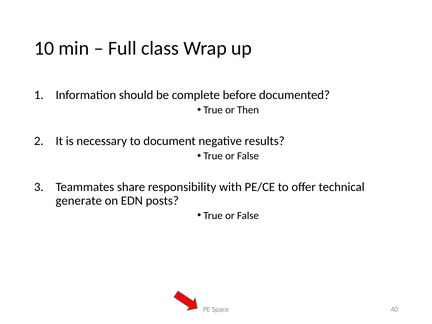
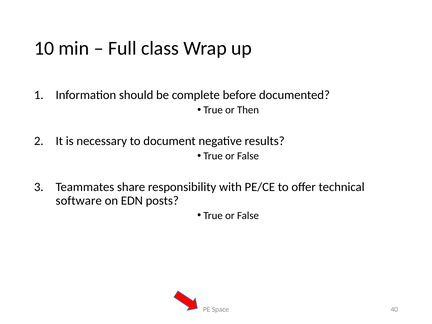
generate: generate -> software
